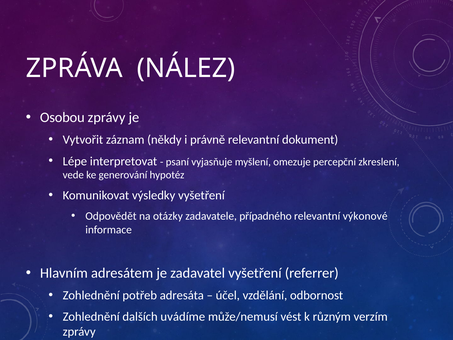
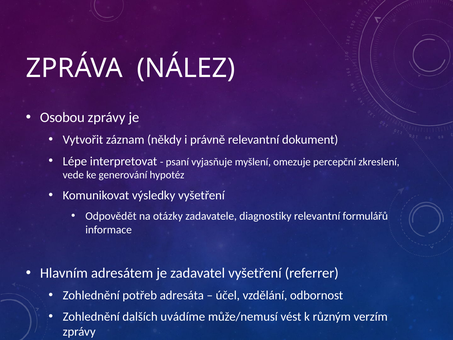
případného: případného -> diagnostiky
výkonové: výkonové -> formulářů
